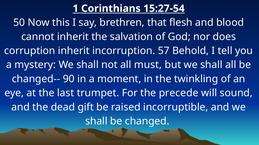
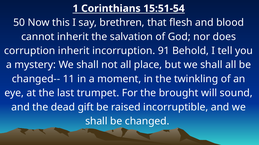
15:27-54: 15:27-54 -> 15:51-54
57: 57 -> 91
must: must -> place
90: 90 -> 11
precede: precede -> brought
